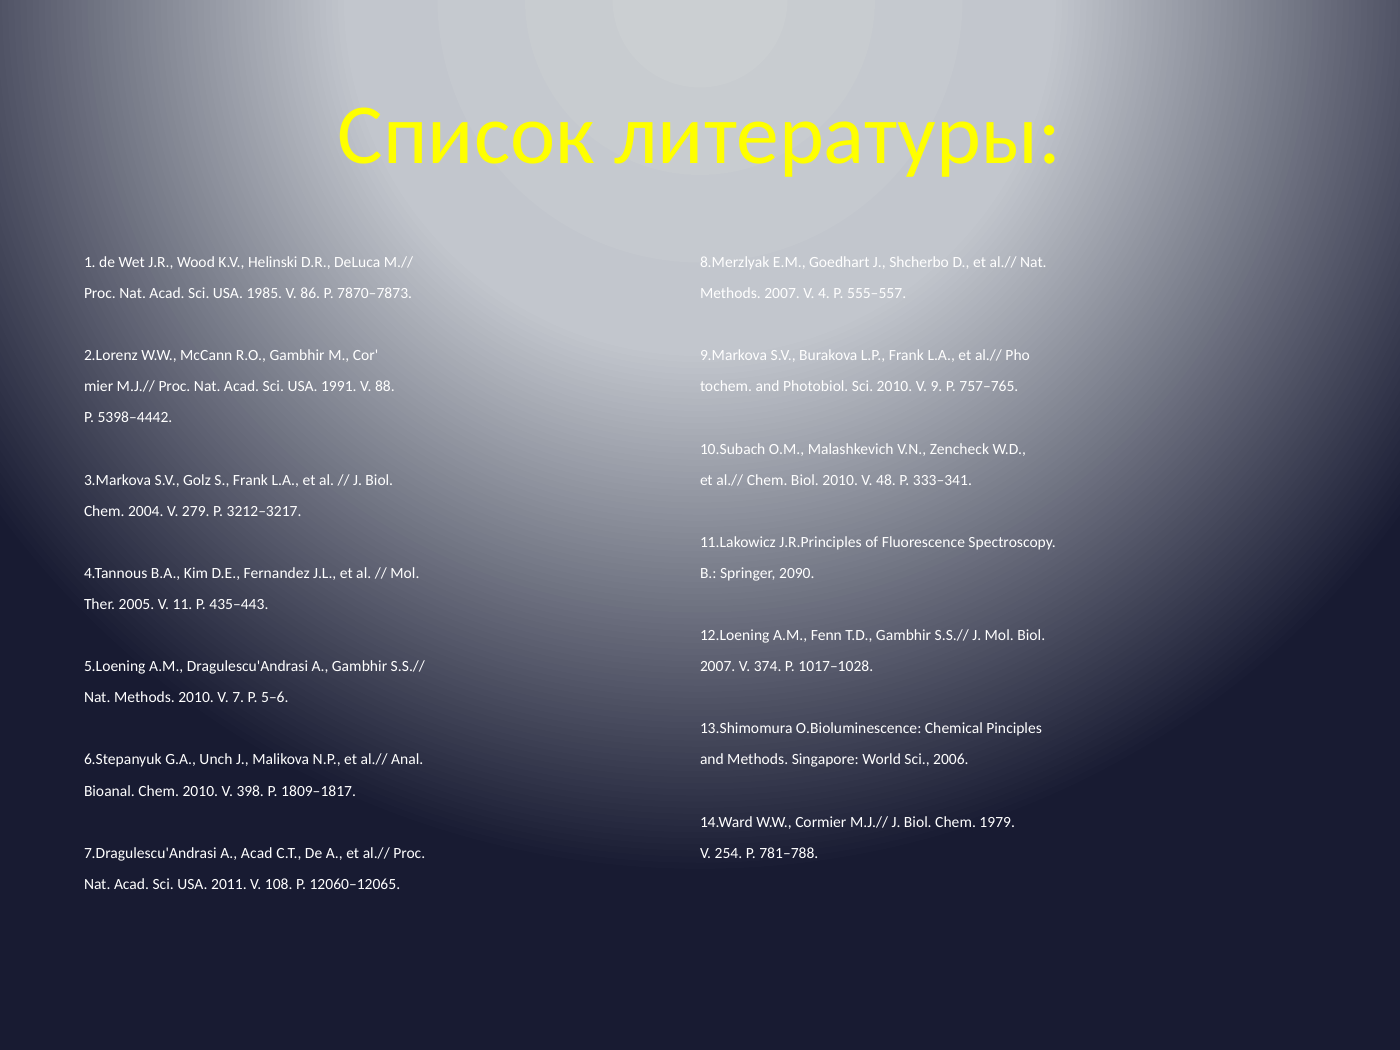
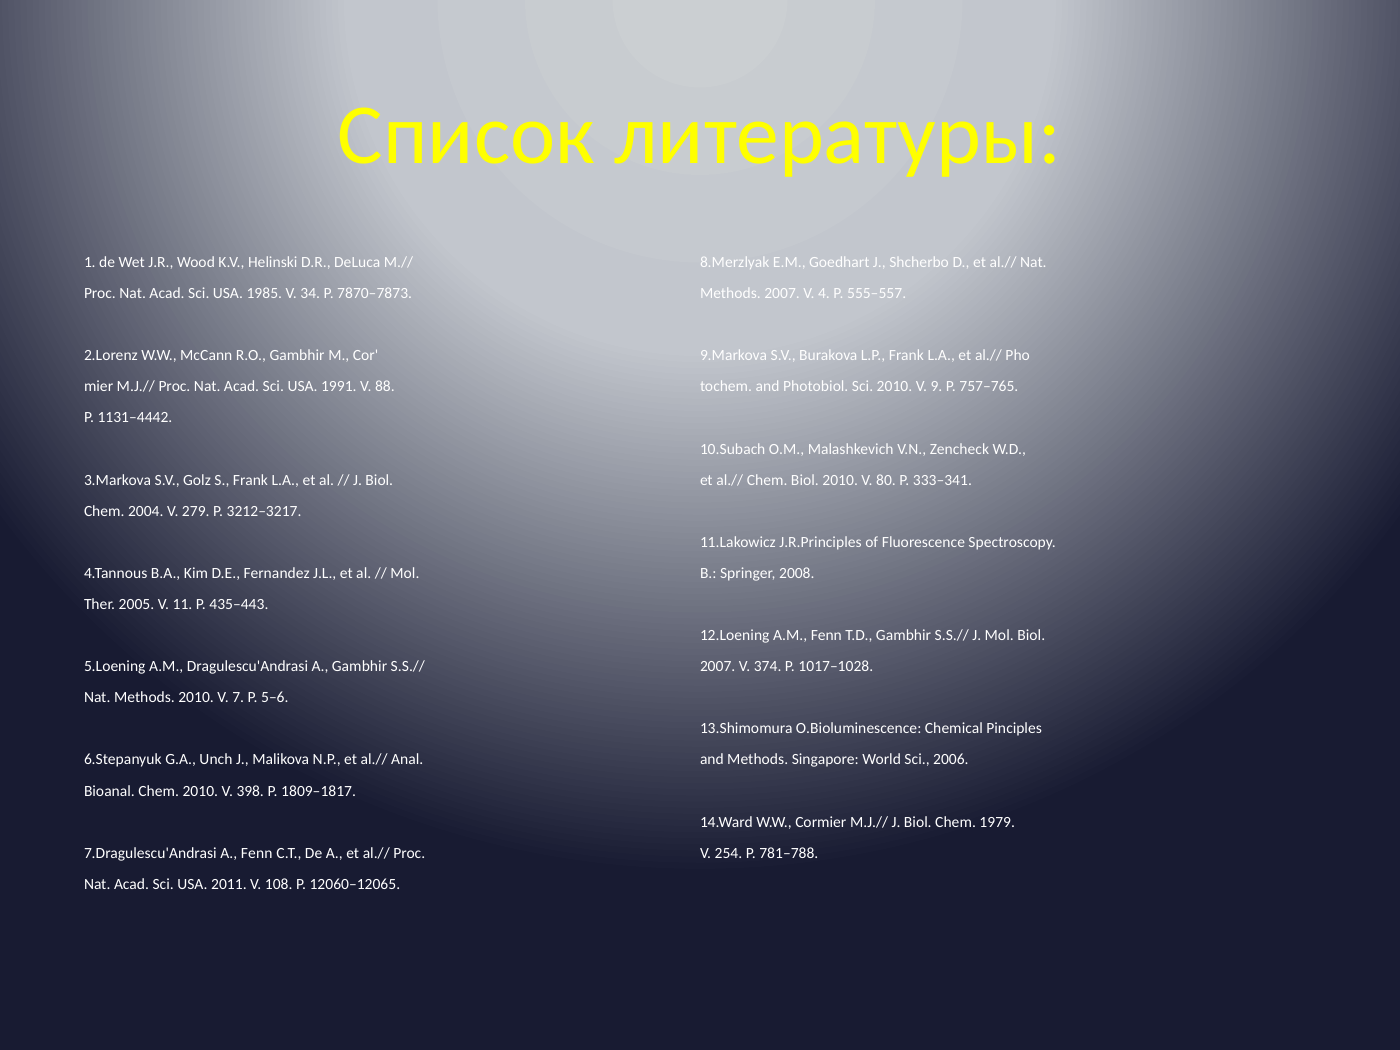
86: 86 -> 34
5398–4442: 5398–4442 -> 1131–4442
48: 48 -> 80
2090: 2090 -> 2008
A Acad: Acad -> Fenn
